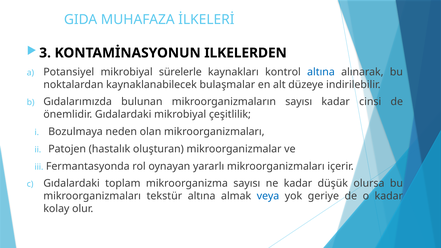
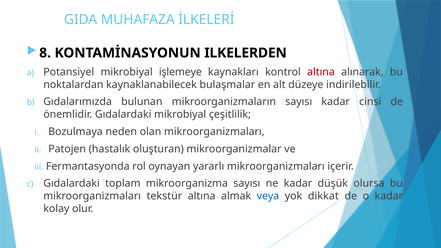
3: 3 -> 8
sürelerle: sürelerle -> işlemeye
altına at (321, 72) colour: blue -> red
geriye: geriye -> dikkat
